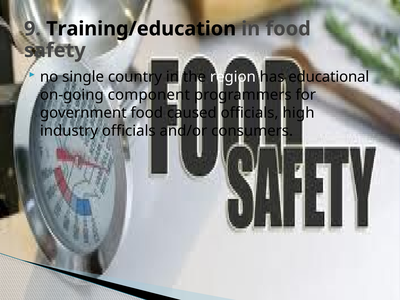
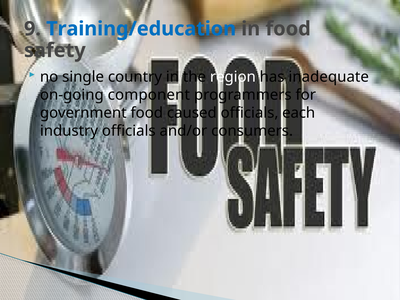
Training/education colour: black -> blue
educational: educational -> inadequate
high: high -> each
